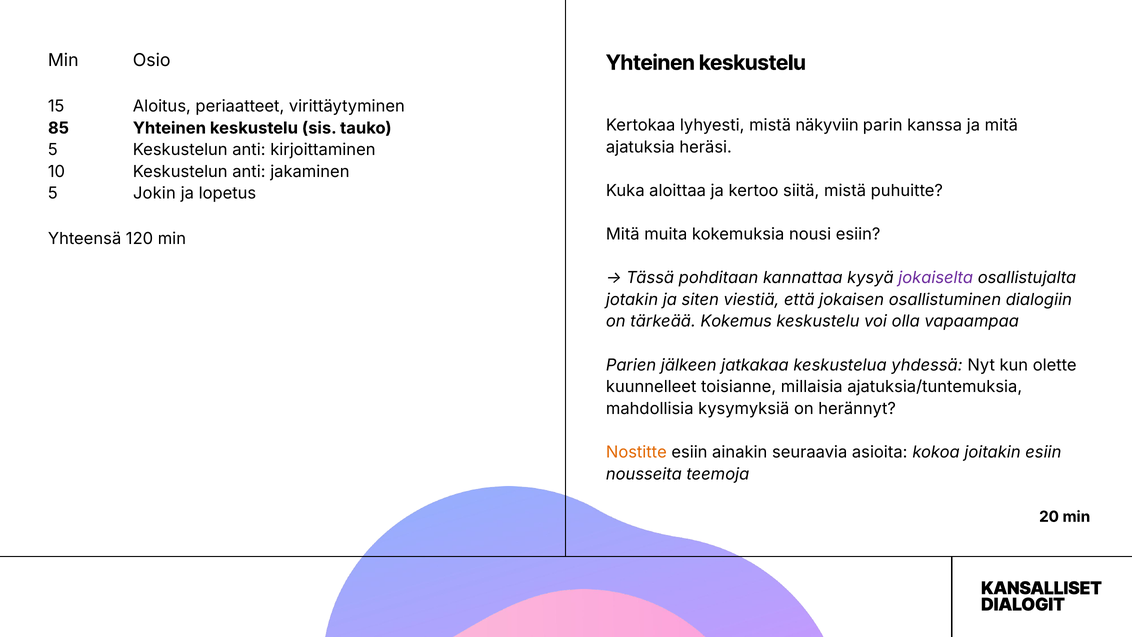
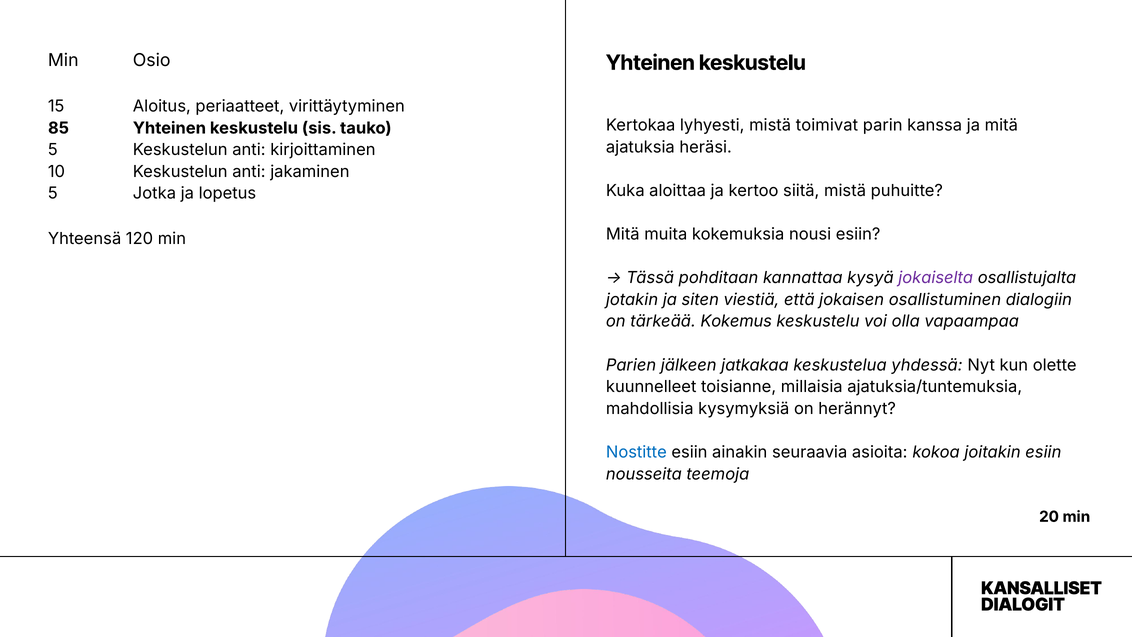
näkyviin: näkyviin -> toimivat
Jokin: Jokin -> Jotka
Nostitte colour: orange -> blue
